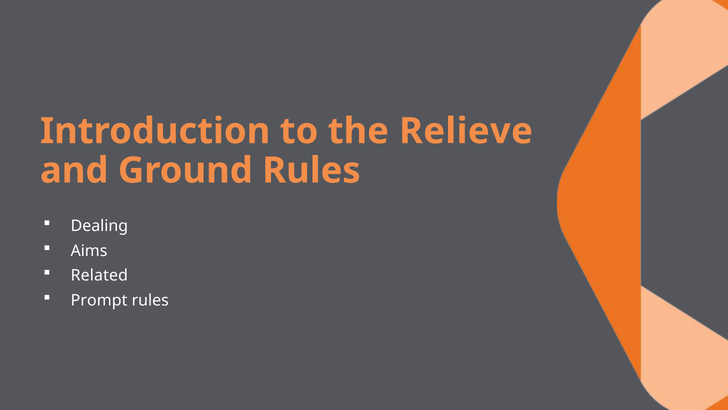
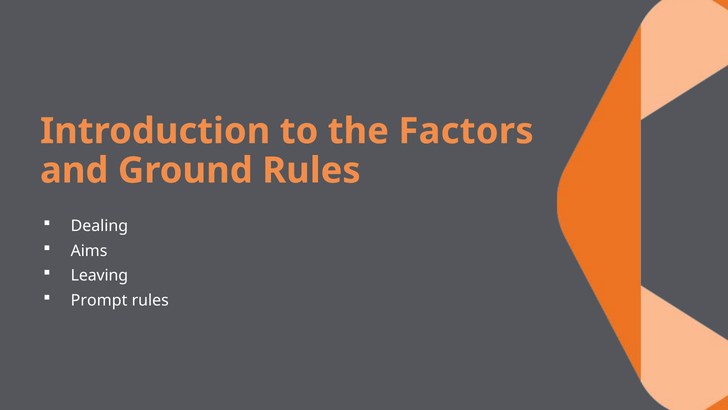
Relieve: Relieve -> Factors
Related: Related -> Leaving
